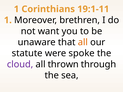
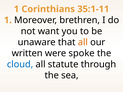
19:1-11: 19:1-11 -> 35:1-11
statute: statute -> written
cloud colour: purple -> blue
thrown: thrown -> statute
